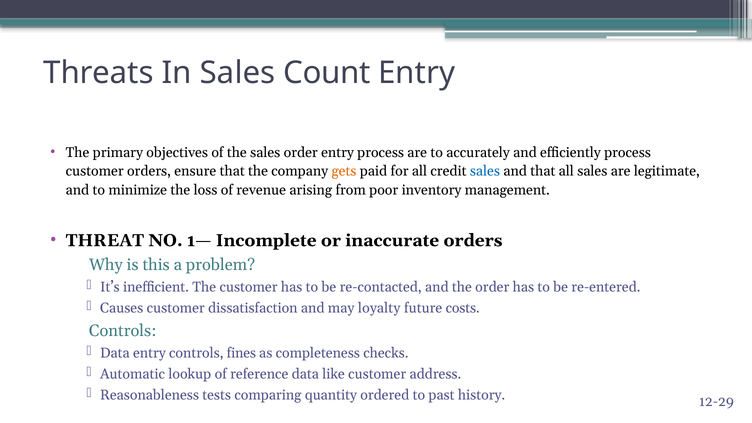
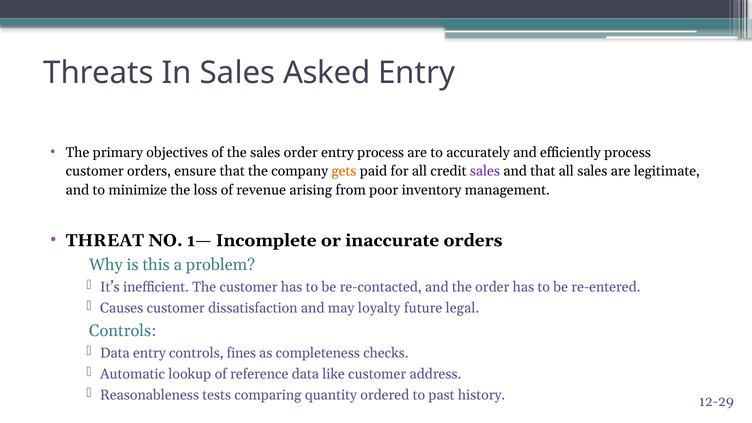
Count: Count -> Asked
sales at (485, 171) colour: blue -> purple
costs: costs -> legal
